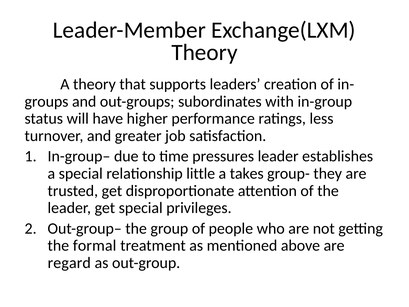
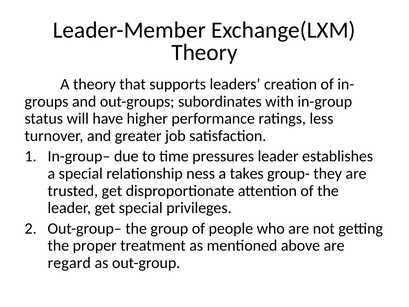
little: little -> ness
formal: formal -> proper
